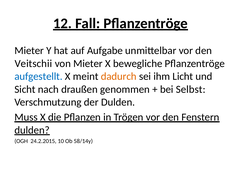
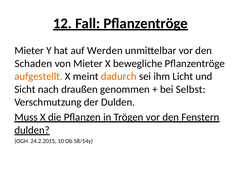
Aufgabe: Aufgabe -> Werden
Veitschii: Veitschii -> Schaden
aufgestellt colour: blue -> orange
